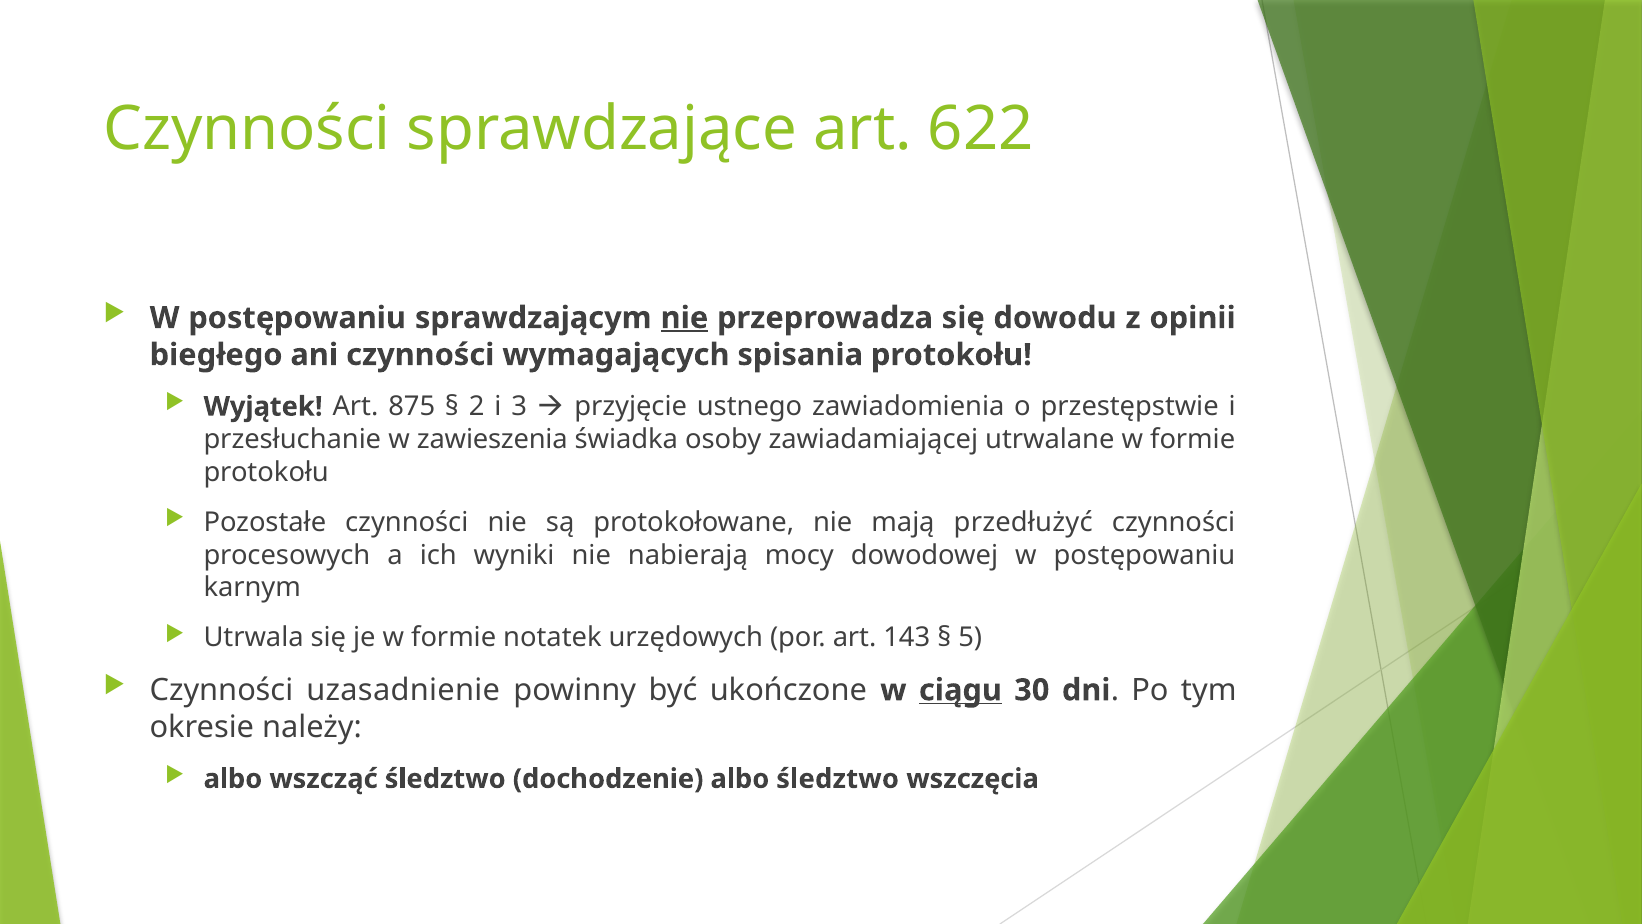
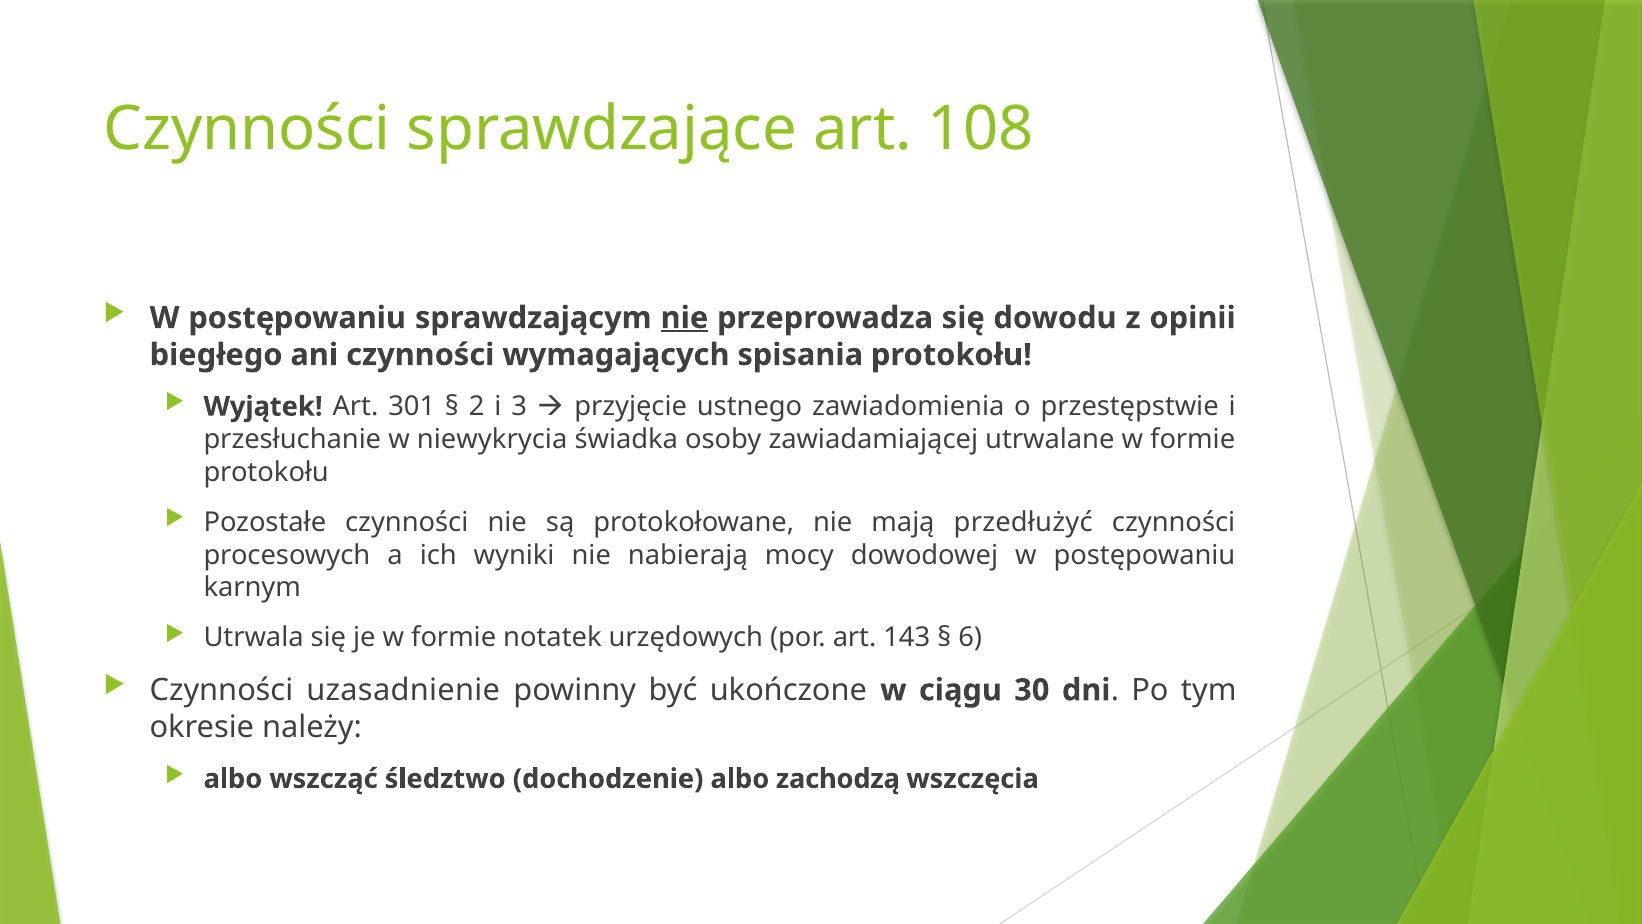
622: 622 -> 108
875: 875 -> 301
zawieszenia: zawieszenia -> niewykrycia
5: 5 -> 6
ciągu underline: present -> none
albo śledztwo: śledztwo -> zachodzą
